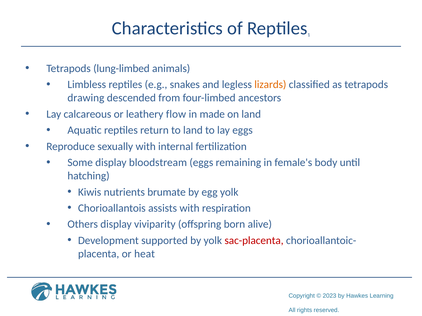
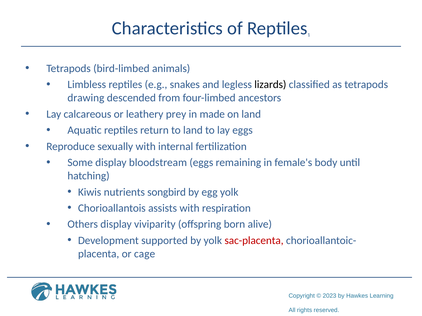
lung-limbed: lung-limbed -> bird-limbed
lizards colour: orange -> black
flow: flow -> prey
brumate: brumate -> songbird
heat: heat -> cage
